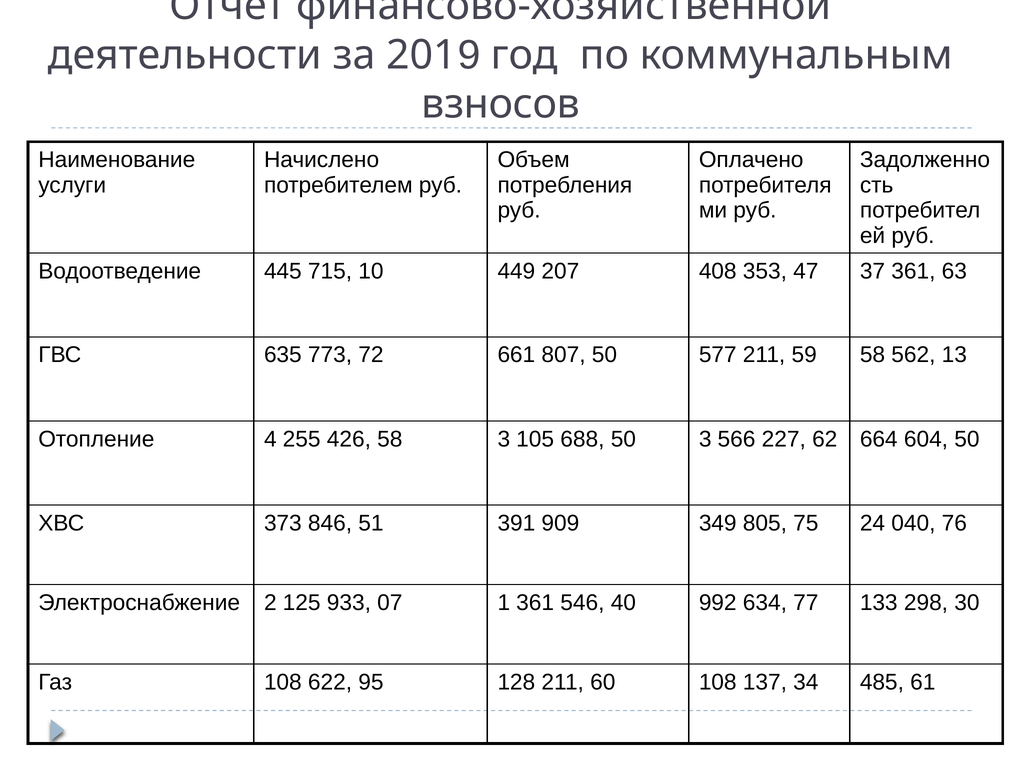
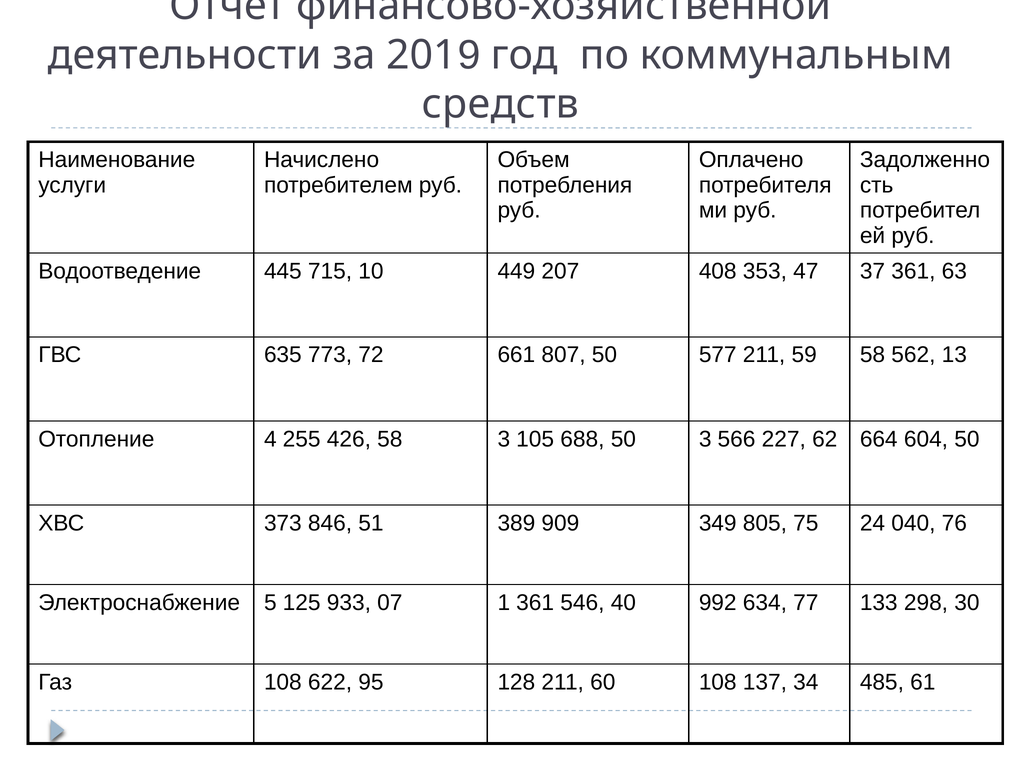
взносов: взносов -> средств
391: 391 -> 389
2: 2 -> 5
